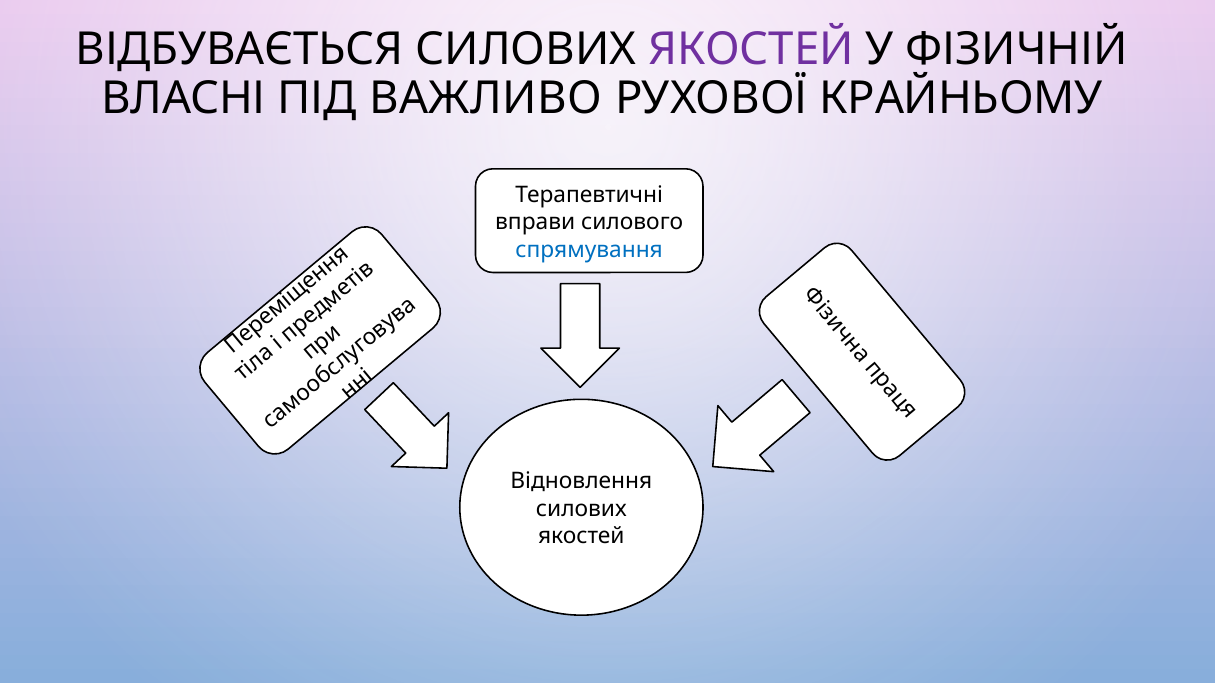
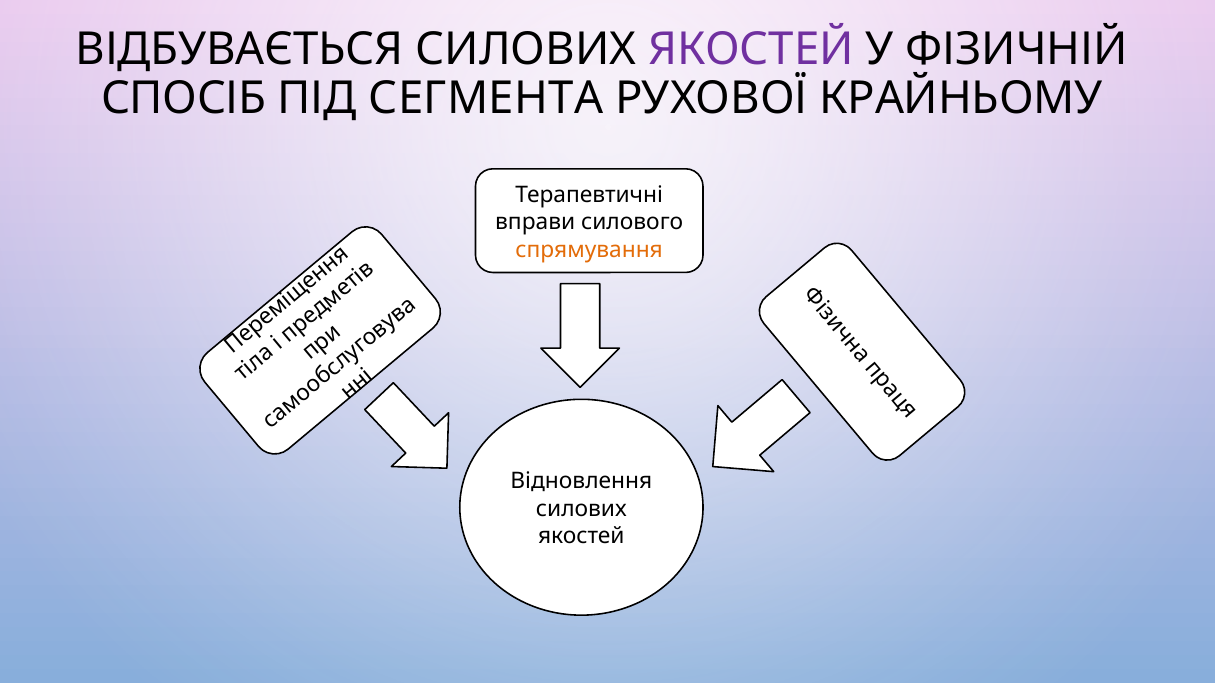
ВЛАСНІ: ВЛАСНІ -> СПОСІБ
ВАЖЛИВО: ВАЖЛИВО -> СЕГМЕНТА
спрямування colour: blue -> orange
